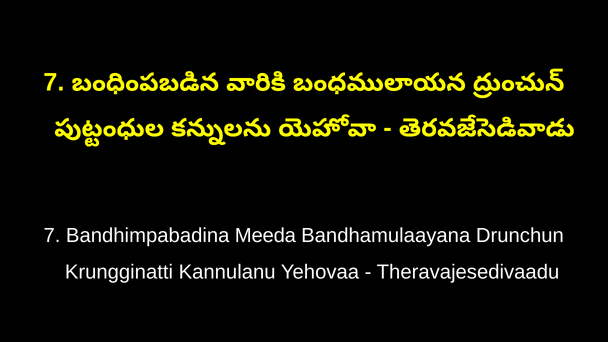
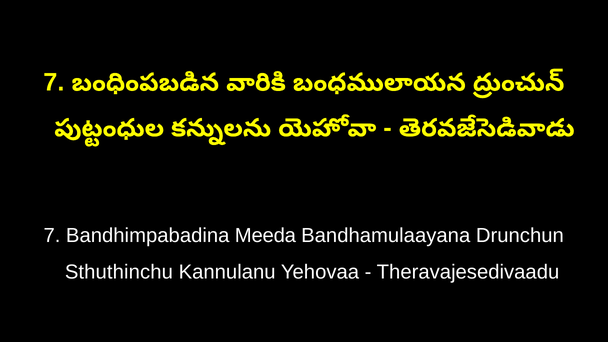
Krungginatti: Krungginatti -> Sthuthinchu
